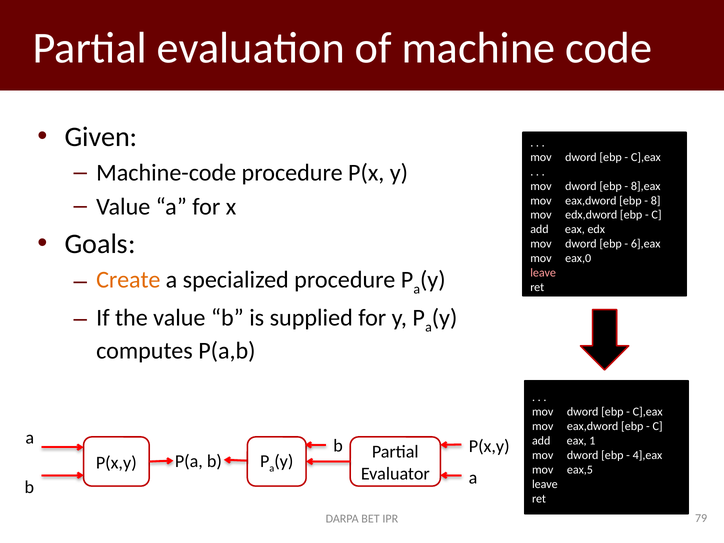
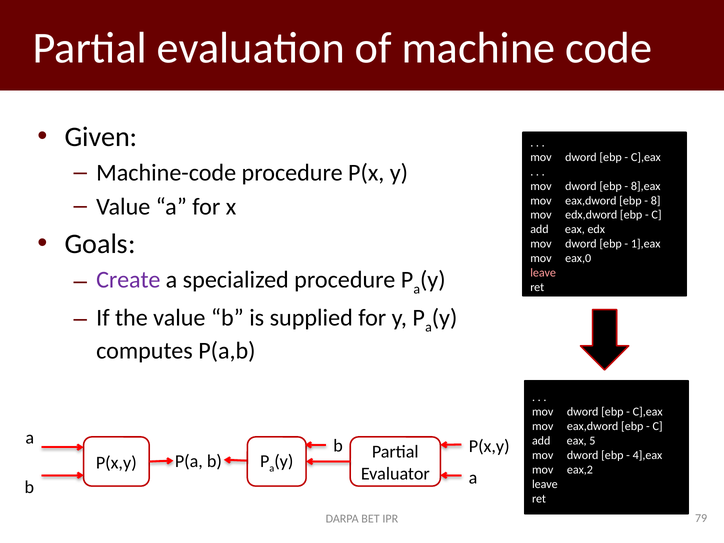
6],eax: 6],eax -> 1],eax
Create colour: orange -> purple
1: 1 -> 5
eax,5: eax,5 -> eax,2
